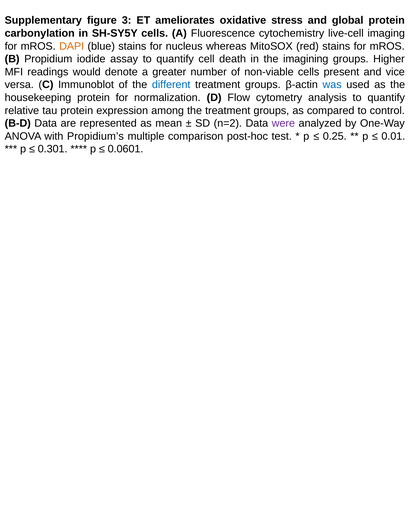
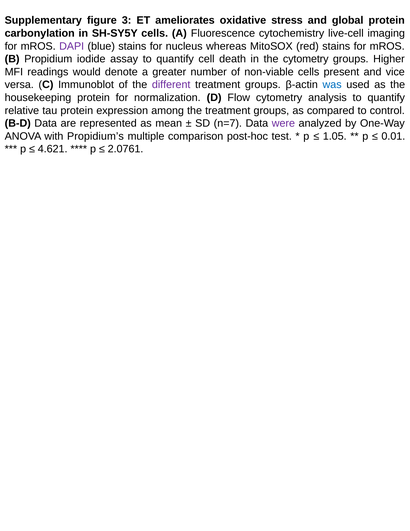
DAPI colour: orange -> purple
the imagining: imagining -> cytometry
different colour: blue -> purple
n=2: n=2 -> n=7
0.25: 0.25 -> 1.05
0.301: 0.301 -> 4.621
0.0601: 0.0601 -> 2.0761
